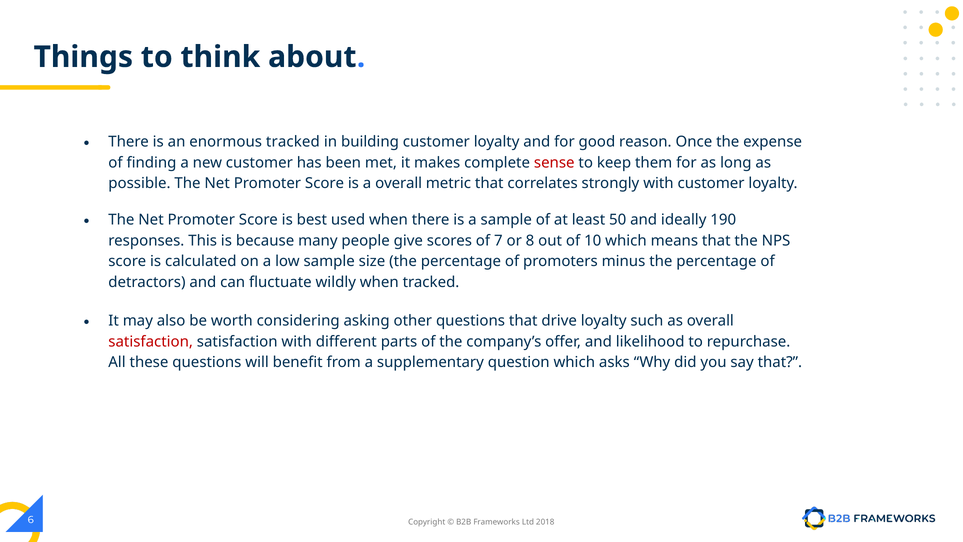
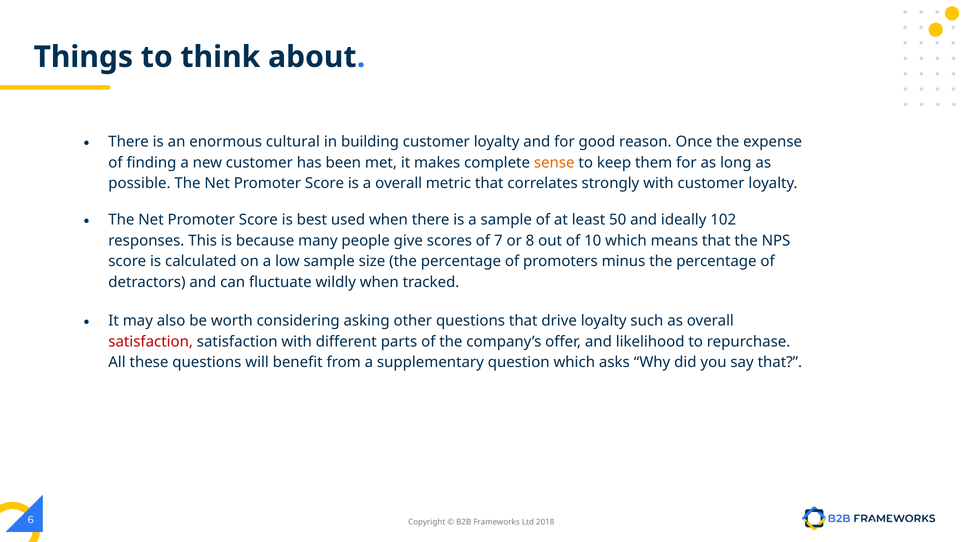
enormous tracked: tracked -> cultural
sense colour: red -> orange
190: 190 -> 102
